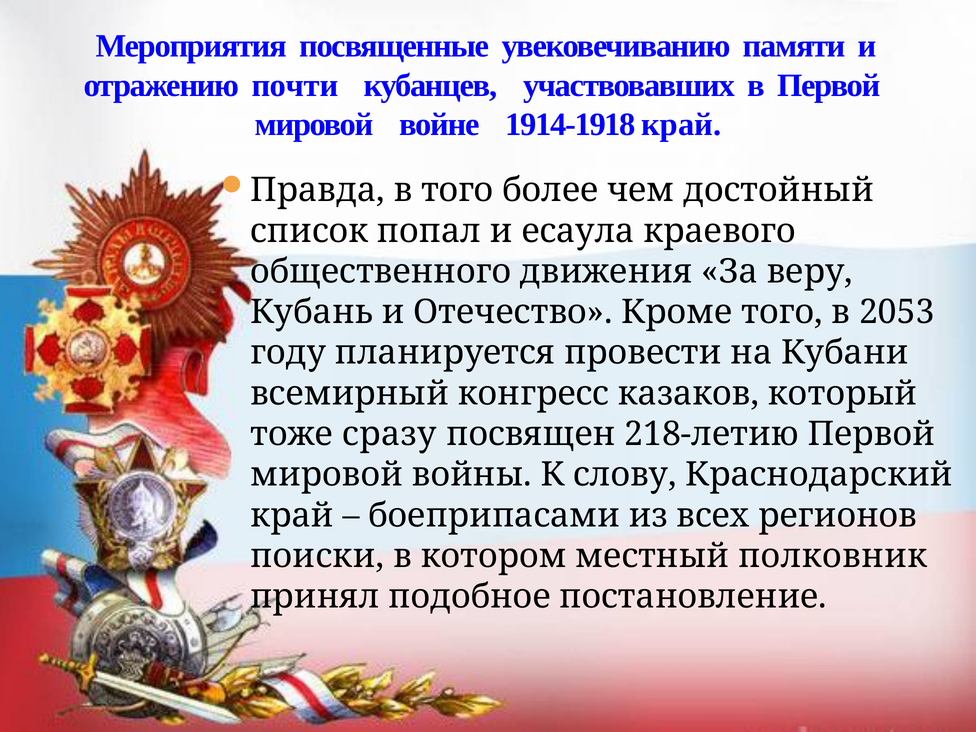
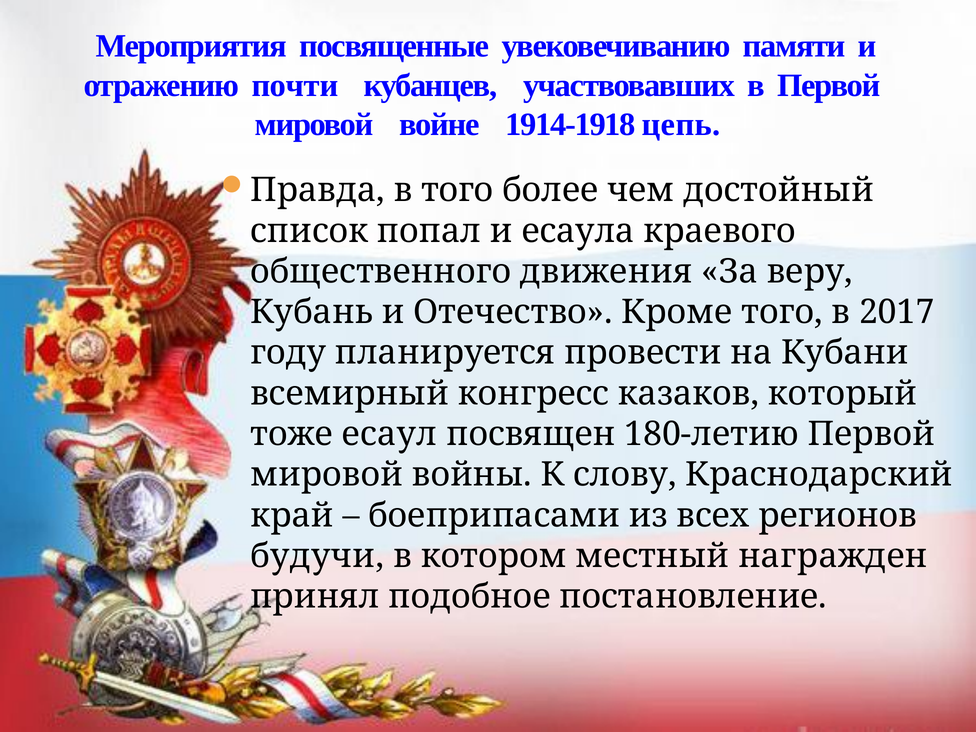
1914-1918 край: край -> цепь
2053: 2053 -> 2017
сразу: сразу -> есаул
218-летию: 218-летию -> 180-летию
поиски: поиски -> будучи
полковник: полковник -> награжден
